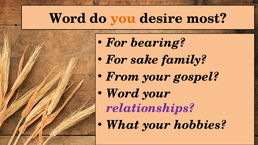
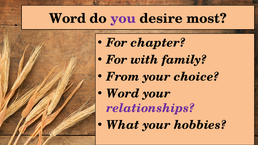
you colour: orange -> purple
bearing: bearing -> chapter
sake: sake -> with
gospel: gospel -> choice
